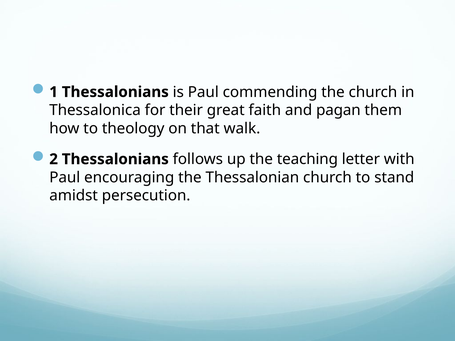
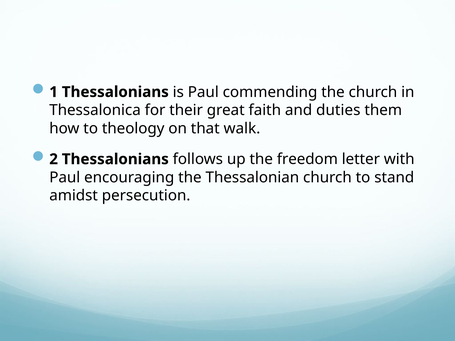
pagan: pagan -> duties
teaching: teaching -> freedom
